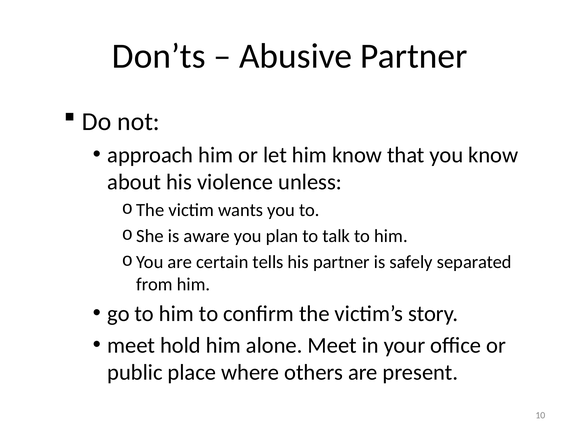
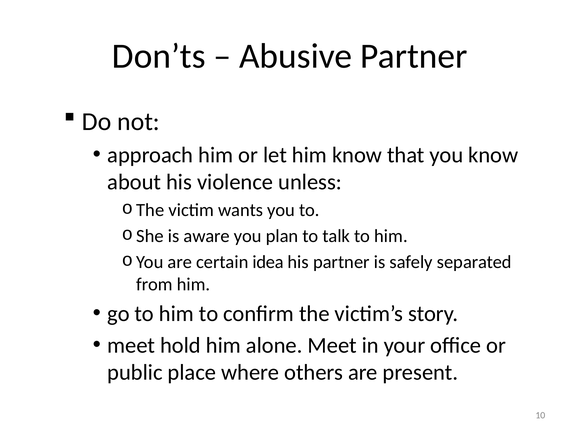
tells: tells -> idea
